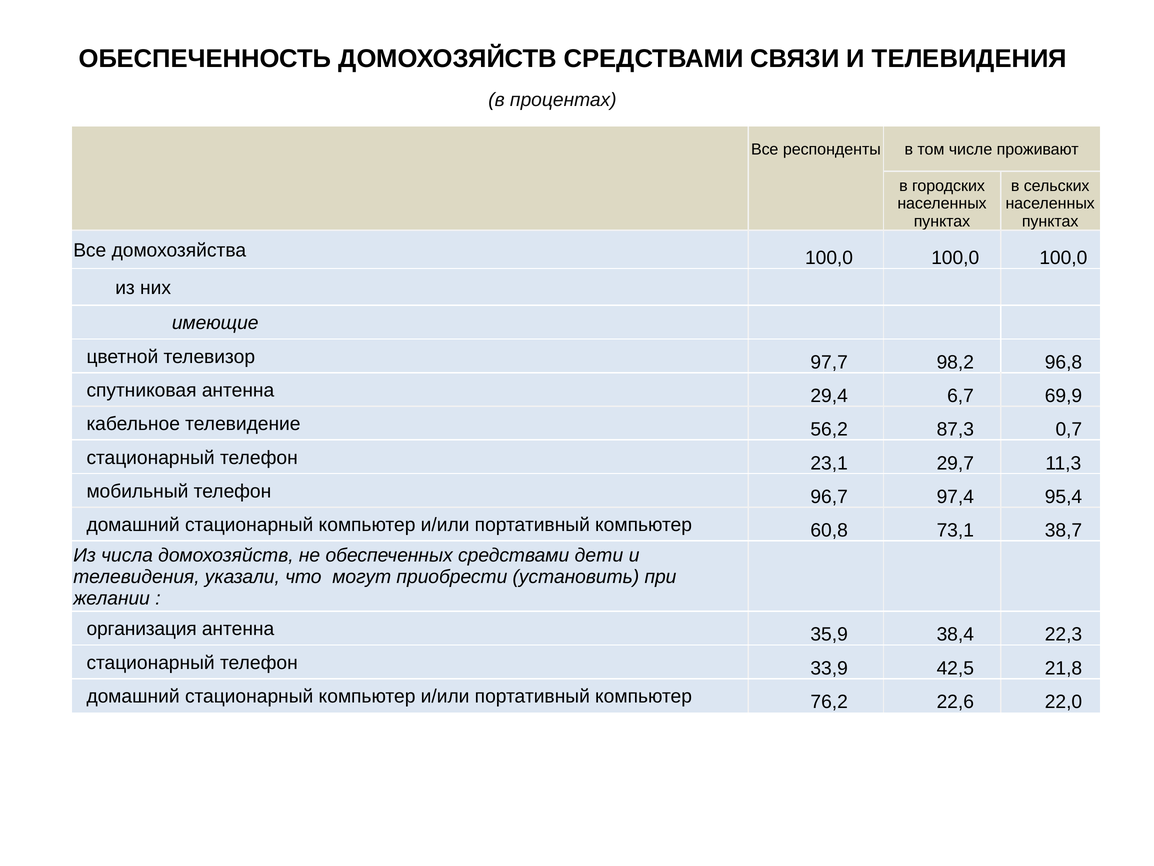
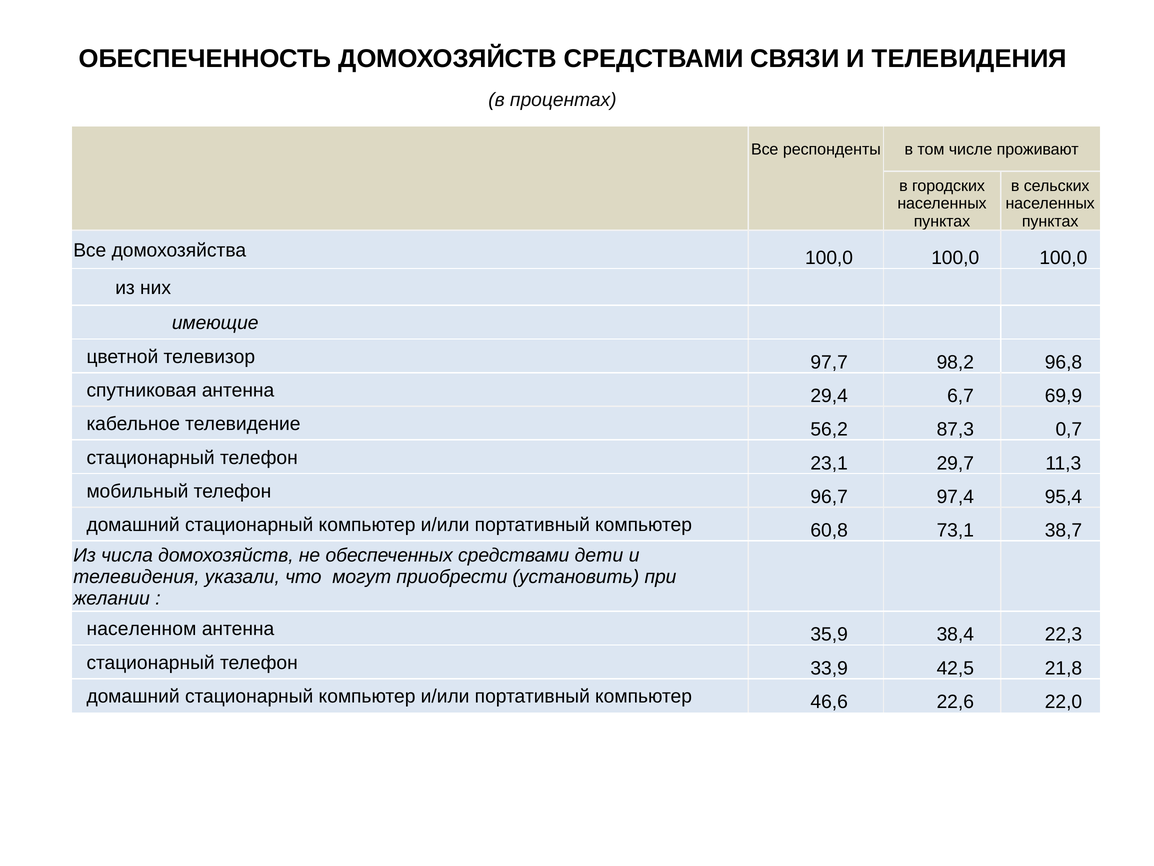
организация: организация -> населенном
76,2: 76,2 -> 46,6
